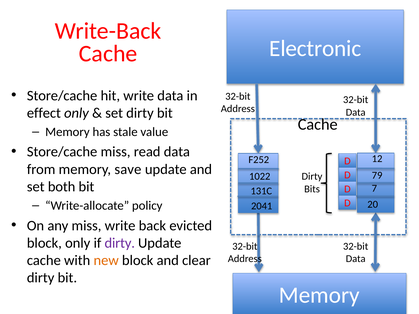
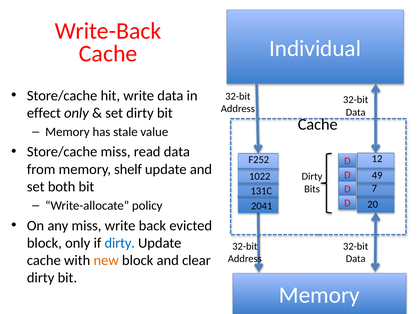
Electronic: Electronic -> Individual
save: save -> shelf
79: 79 -> 49
dirty at (120, 243) colour: purple -> blue
